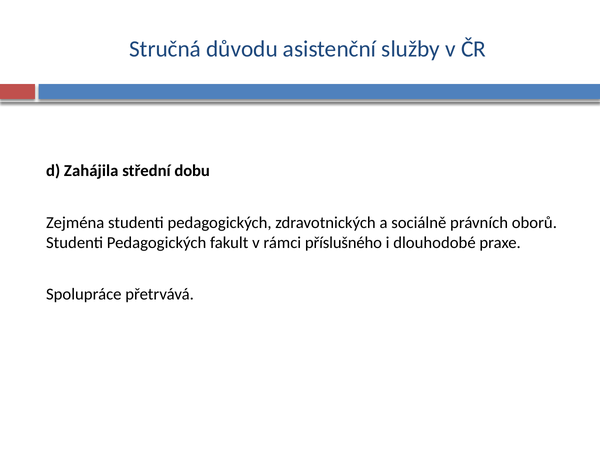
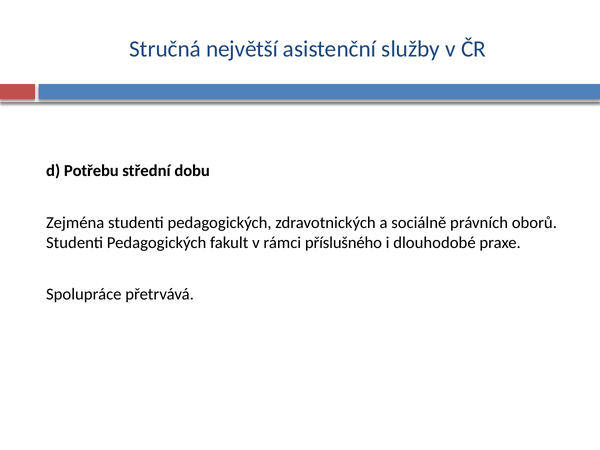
důvodu: důvodu -> největší
Zahájila: Zahájila -> Potřebu
